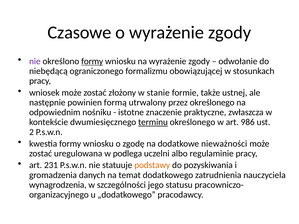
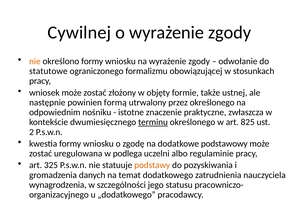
Czasowe: Czasowe -> Cywilnej
nie at (35, 61) colour: purple -> orange
formy at (92, 61) underline: present -> none
niebędącą: niebędącą -> statutowe
stanie: stanie -> objęty
986: 986 -> 825
nieważności: nieważności -> podstawowy
231: 231 -> 325
